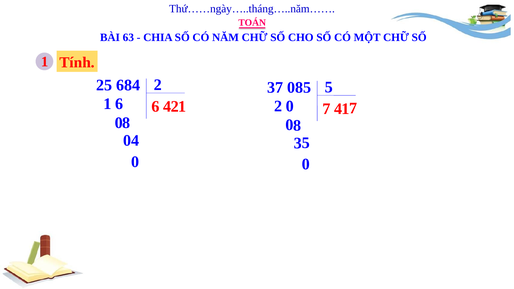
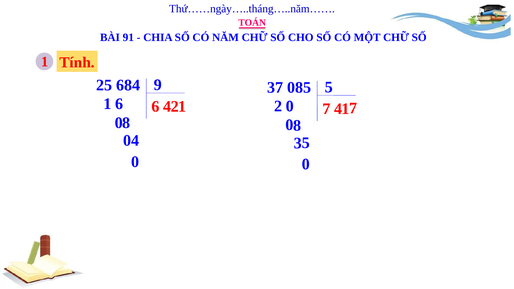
63: 63 -> 91
2: 2 -> 9
